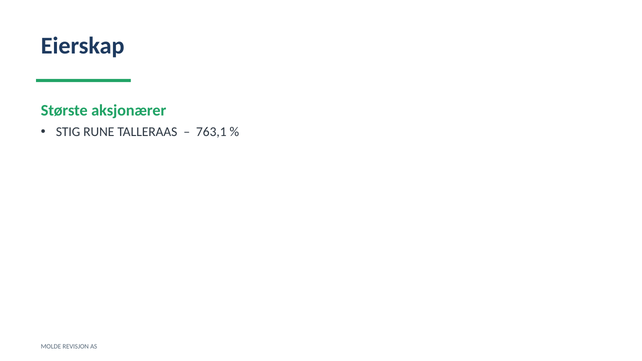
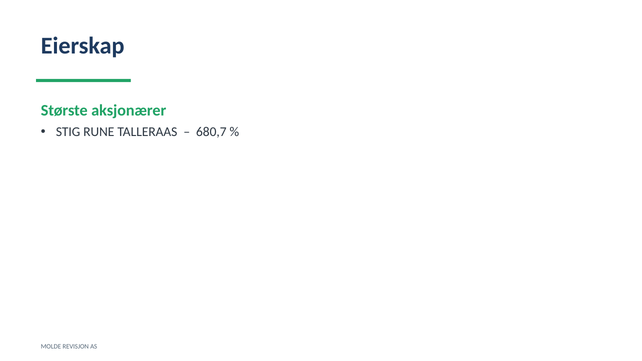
763,1: 763,1 -> 680,7
